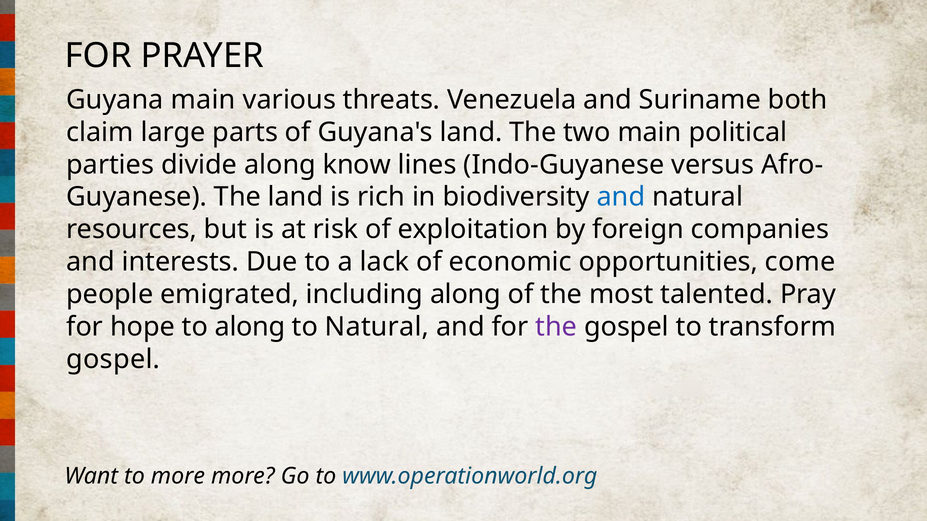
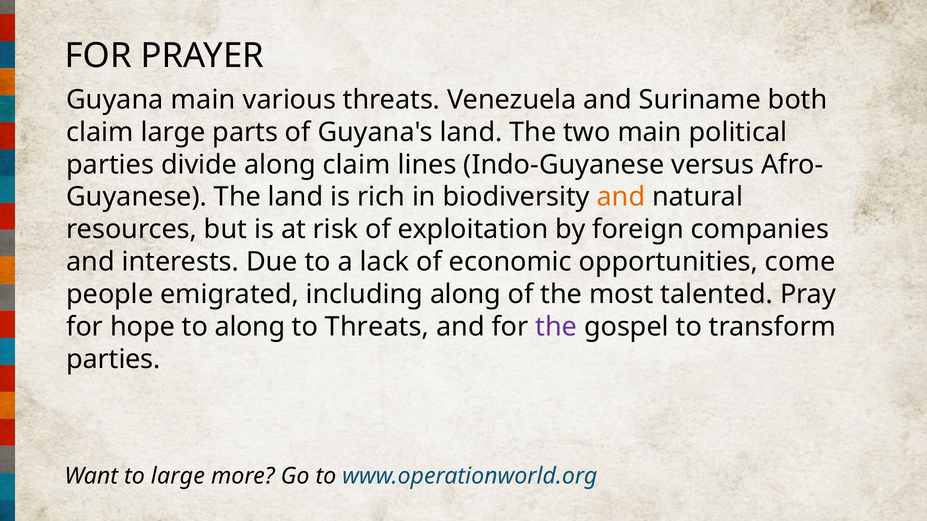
along know: know -> claim
and at (621, 197) colour: blue -> orange
to Natural: Natural -> Threats
gospel at (113, 360): gospel -> parties
to more: more -> large
